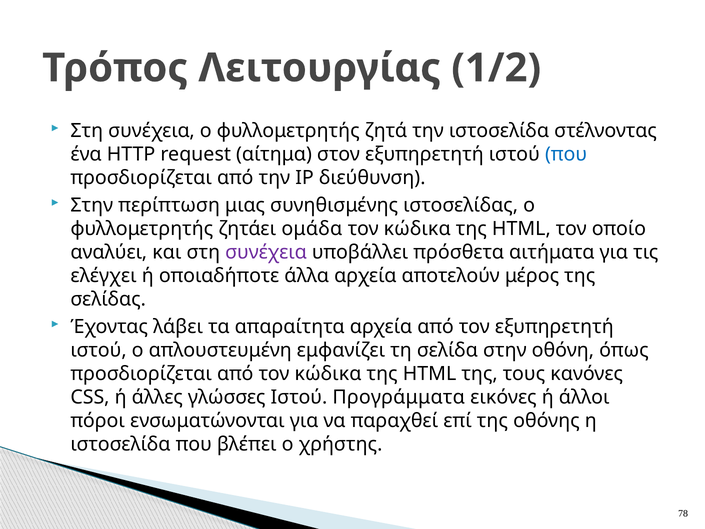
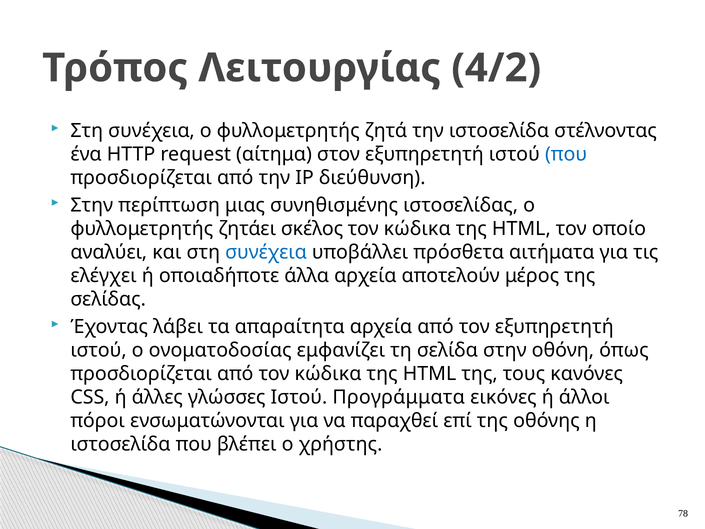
1/2: 1/2 -> 4/2
ομάδα: ομάδα -> σκέλος
συνέχεια at (266, 252) colour: purple -> blue
απλουστευμένη: απλουστευμένη -> ονοματοδοσίας
